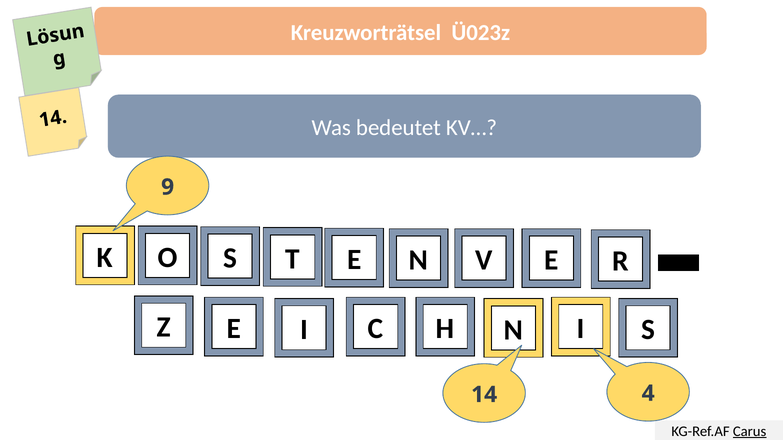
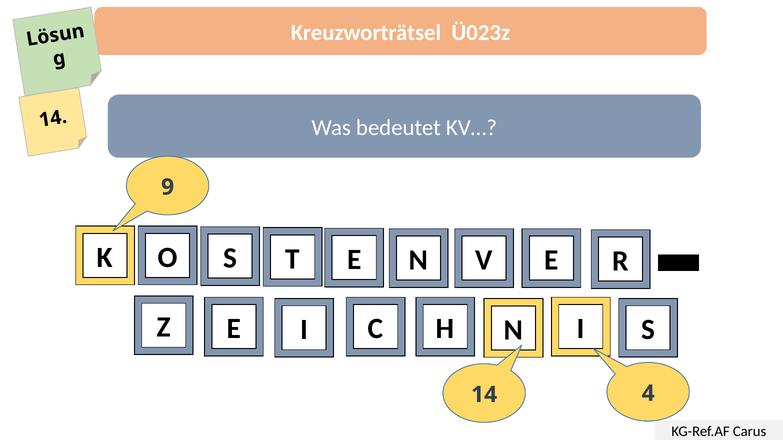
Carus underline: present -> none
